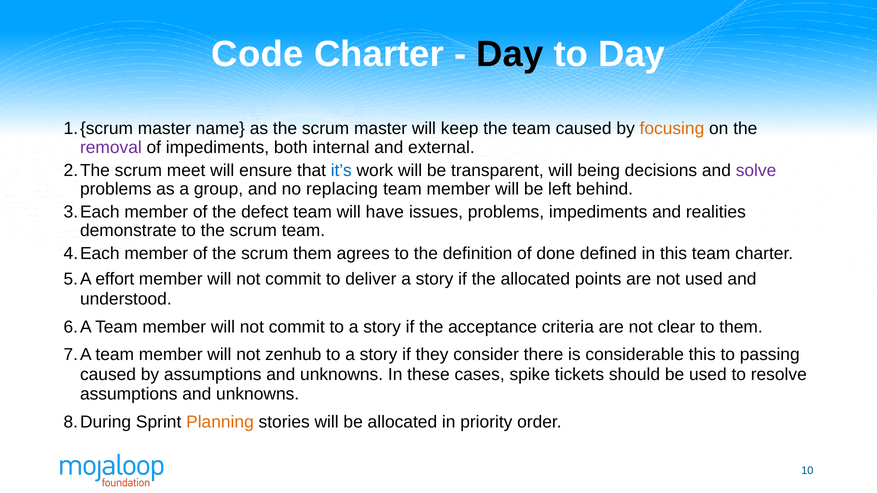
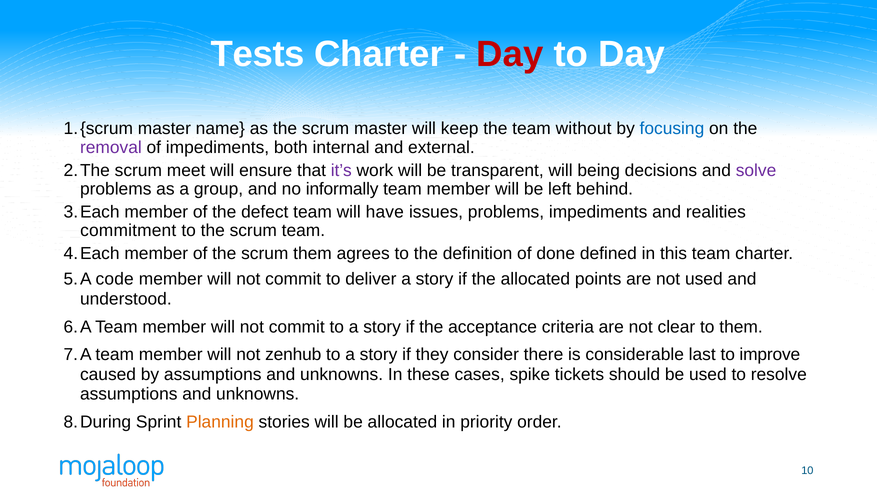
Code: Code -> Tests
Day at (510, 54) colour: black -> red
team caused: caused -> without
focusing colour: orange -> blue
it’s colour: blue -> purple
replacing: replacing -> informally
demonstrate: demonstrate -> commitment
effort: effort -> code
considerable this: this -> last
passing: passing -> improve
